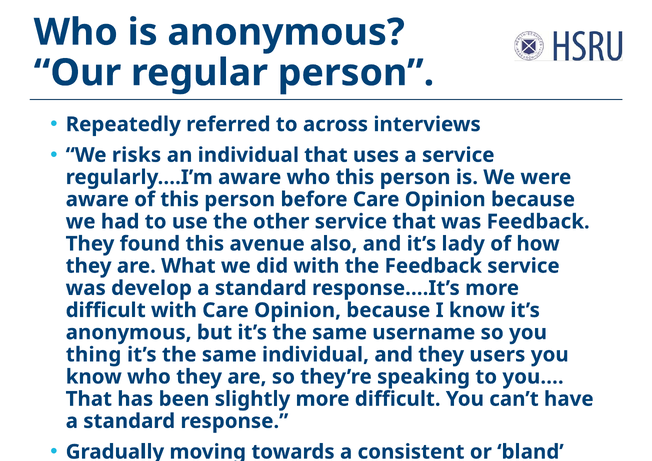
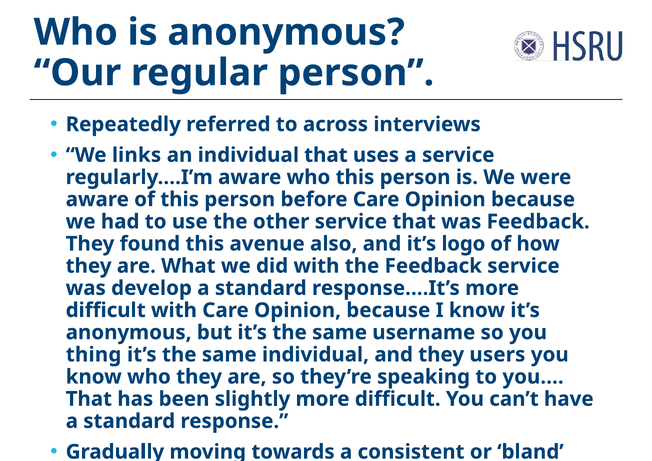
risks: risks -> links
lady: lady -> logo
